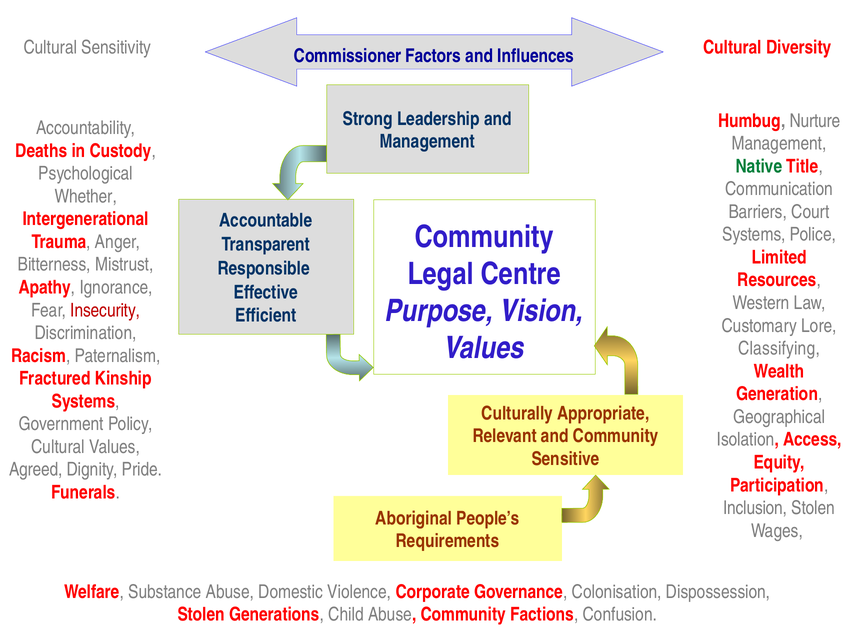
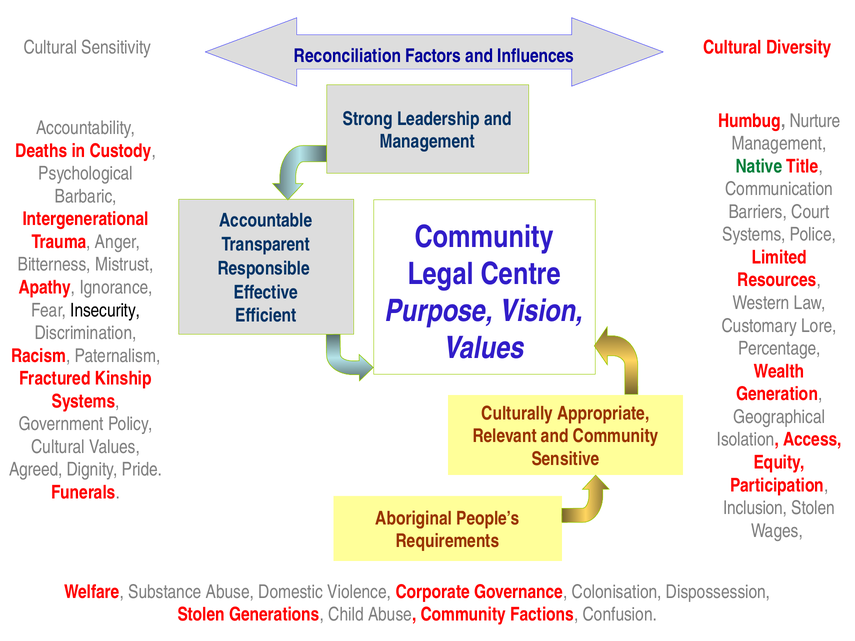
Commissioner: Commissioner -> Reconciliation
Whether: Whether -> Barbaric
Insecurity colour: red -> black
Classifying: Classifying -> Percentage
